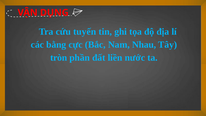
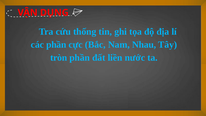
tuyến: tuyến -> thống
các bằng: bằng -> phần
